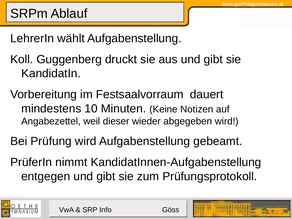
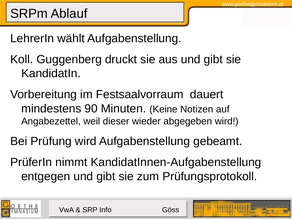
10: 10 -> 90
